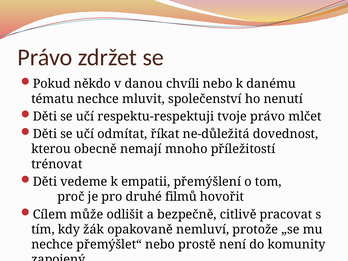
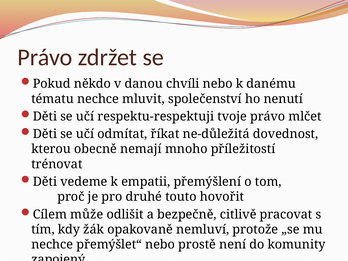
filmů: filmů -> touto
